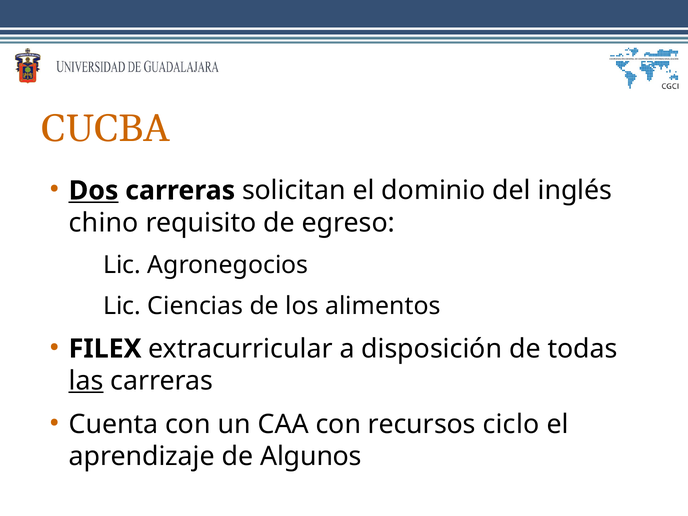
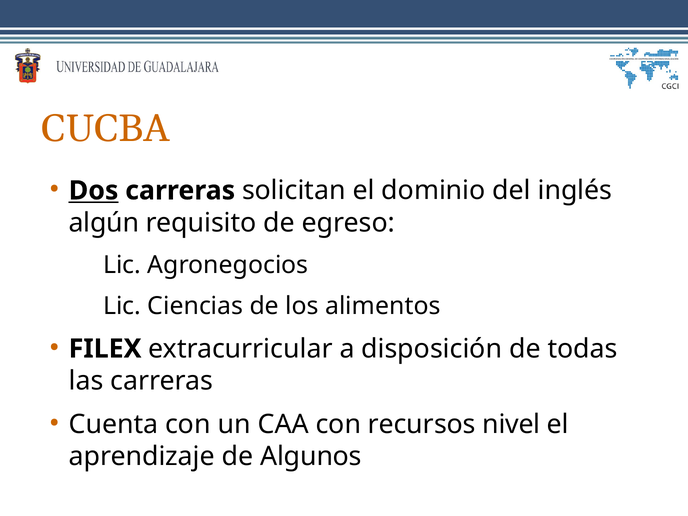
chino: chino -> algún
las underline: present -> none
ciclo: ciclo -> nivel
